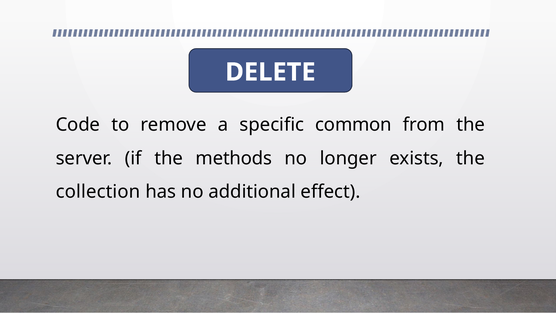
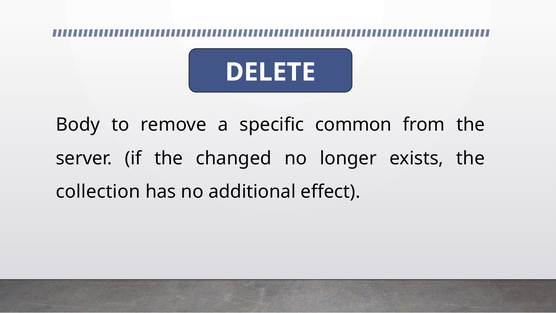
Code: Code -> Body
methods: methods -> changed
